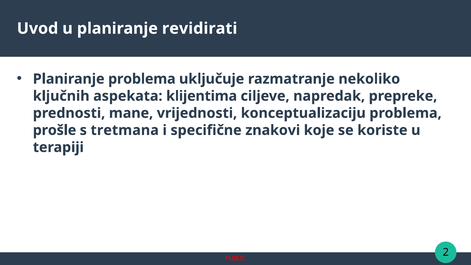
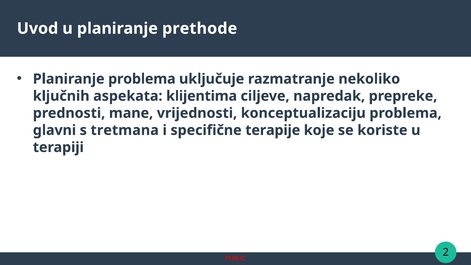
revidirati: revidirati -> prethode
prošle: prošle -> glavni
znakovi: znakovi -> terapije
